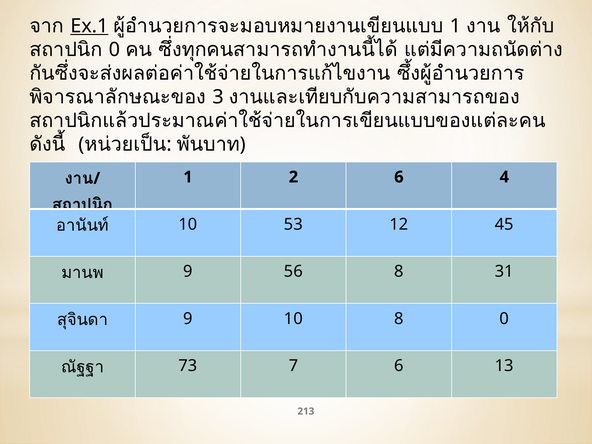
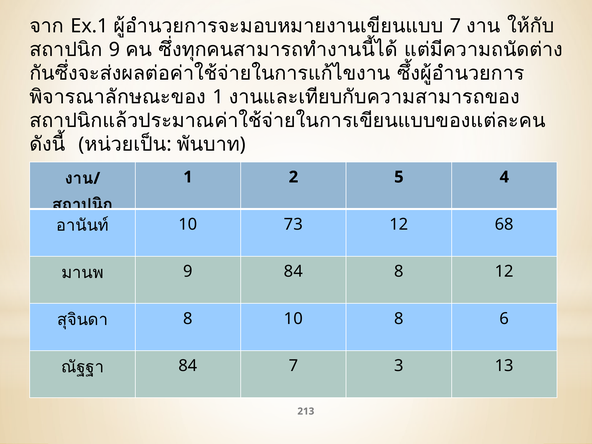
Ex.1 underline: present -> none
1 at (456, 26): 1 -> 7
0 at (115, 50): 0 -> 9
3 at (218, 97): 3 -> 1
2 6: 6 -> 5
53: 53 -> 73
45: 45 -> 68
9 56: 56 -> 84
8 31: 31 -> 12
9 at (188, 319): 9 -> 8
8 0: 0 -> 6
73 at (188, 366): 73 -> 84
7 6: 6 -> 3
